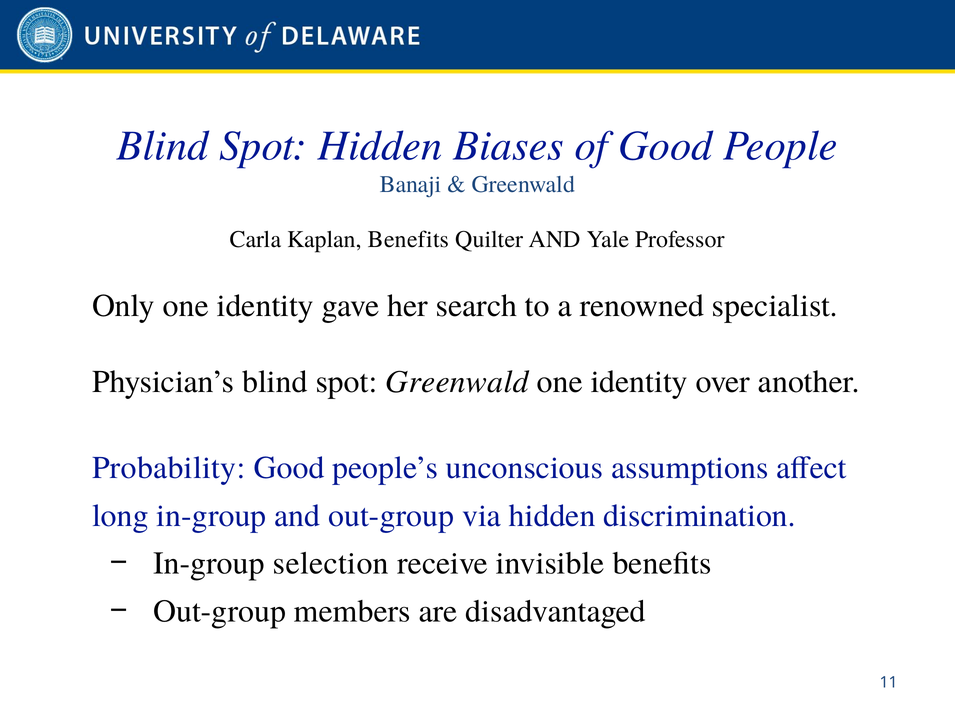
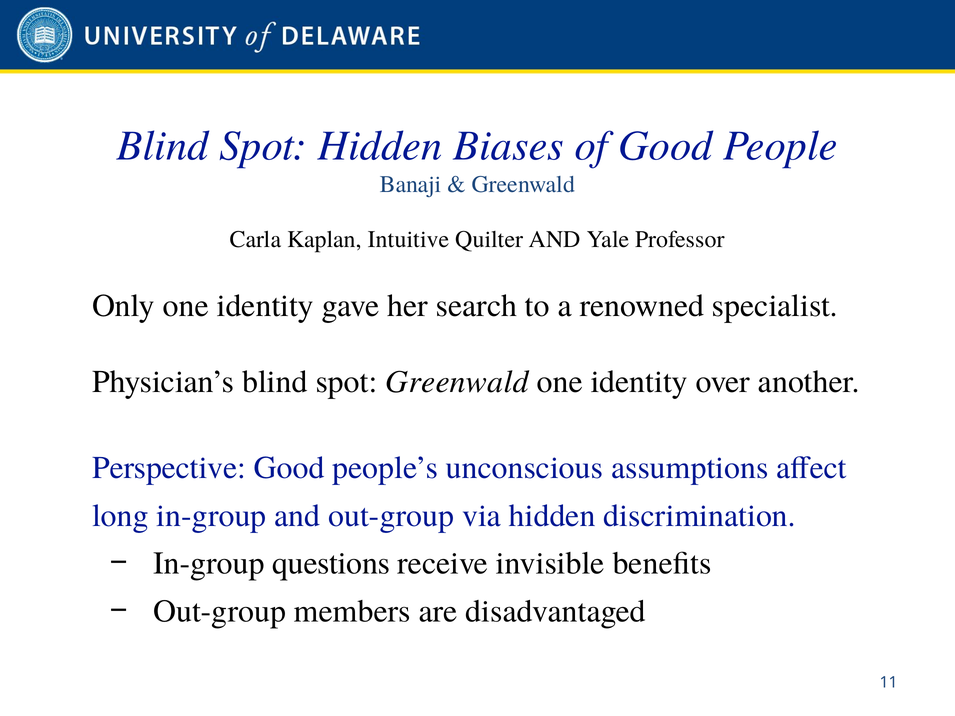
Kaplan Benefits: Benefits -> Intuitive
Probability: Probability -> Perspective
selection: selection -> questions
